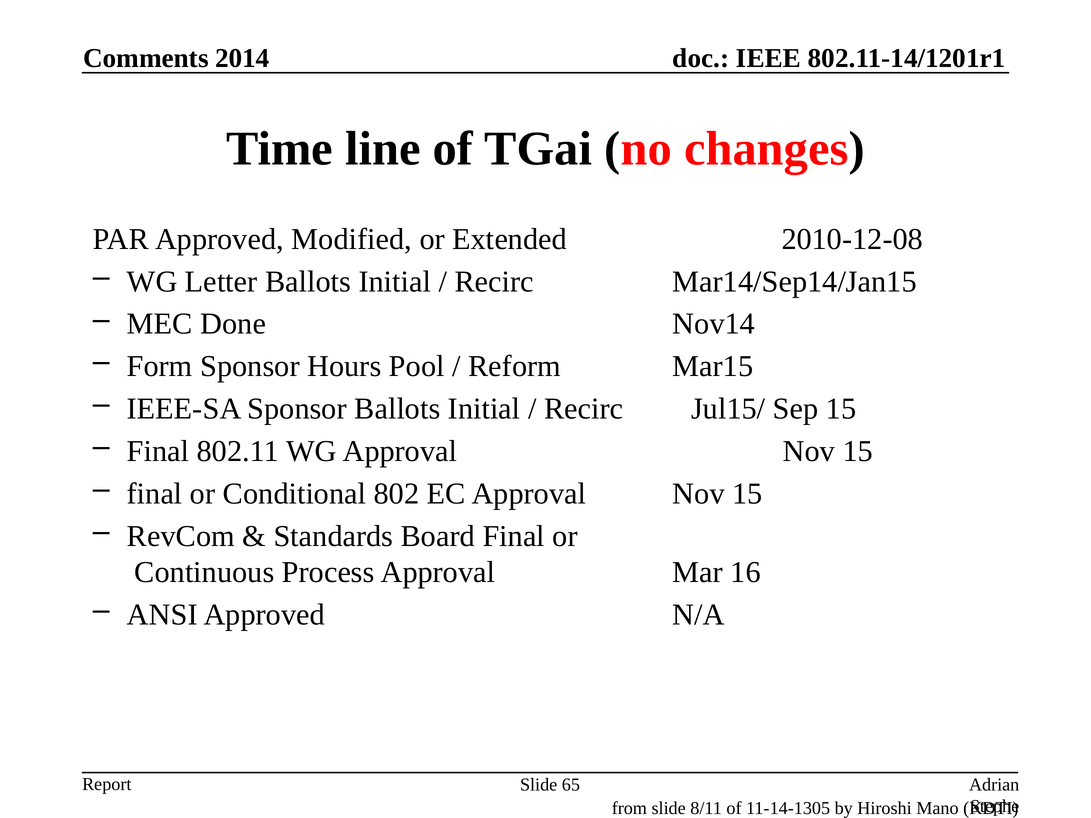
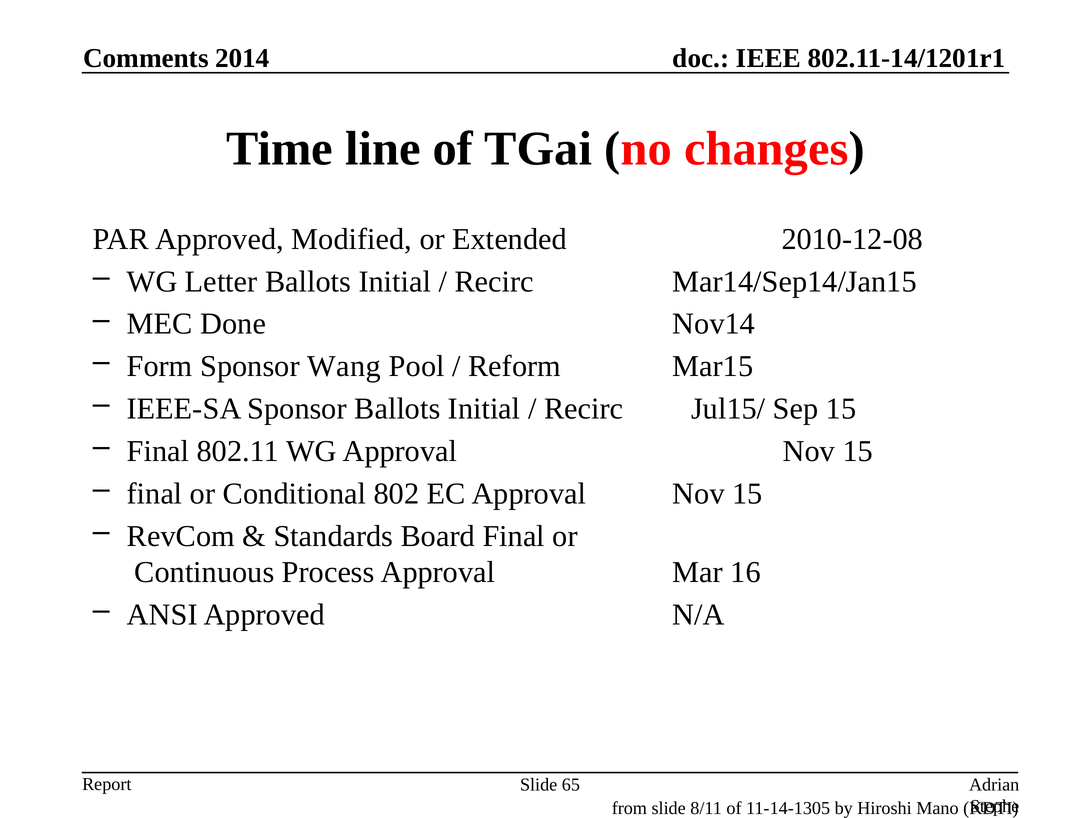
Hours: Hours -> Wang
